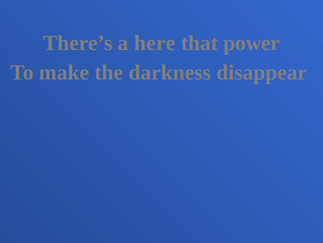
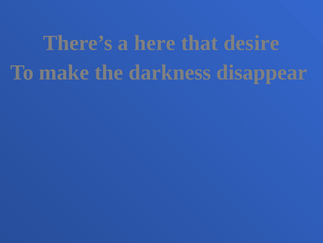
power: power -> desire
